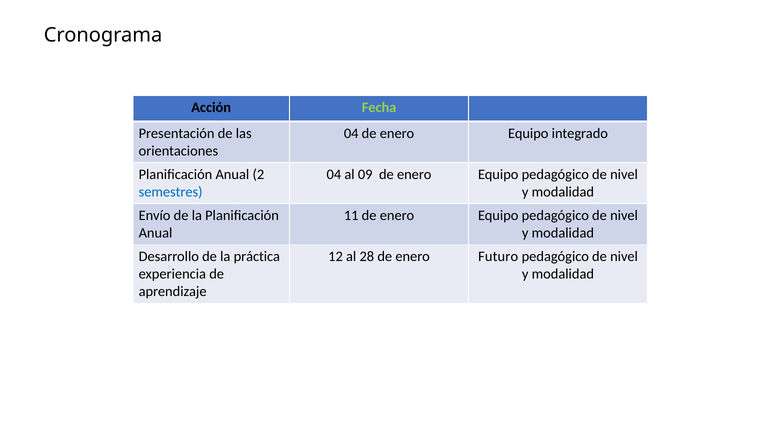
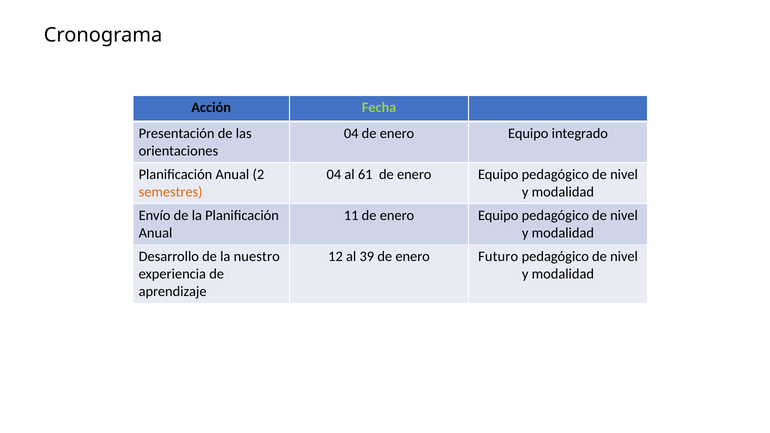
09: 09 -> 61
semestres colour: blue -> orange
práctica: práctica -> nuestro
28: 28 -> 39
